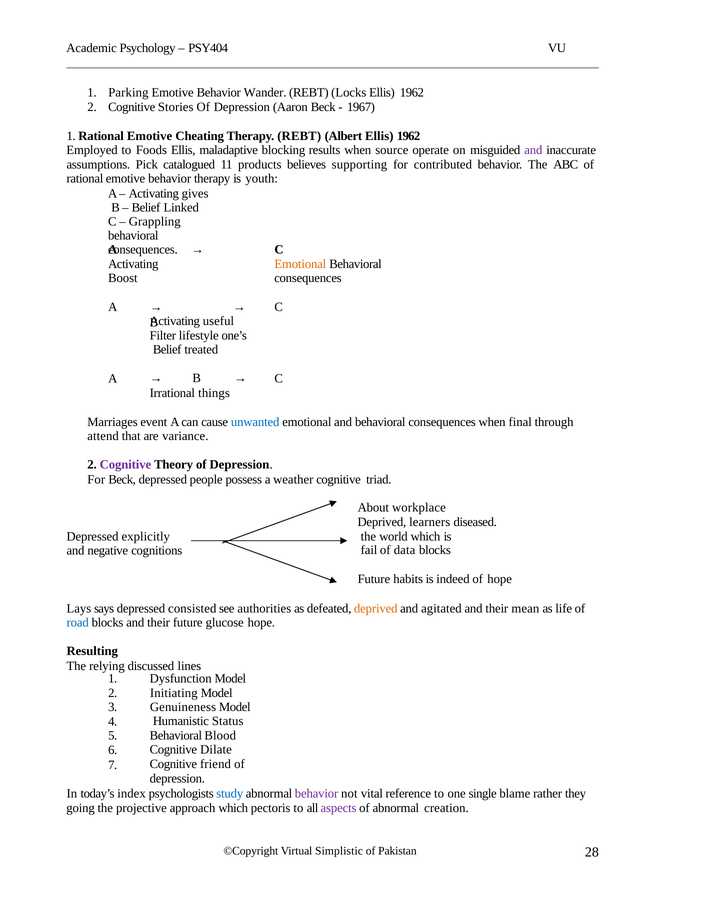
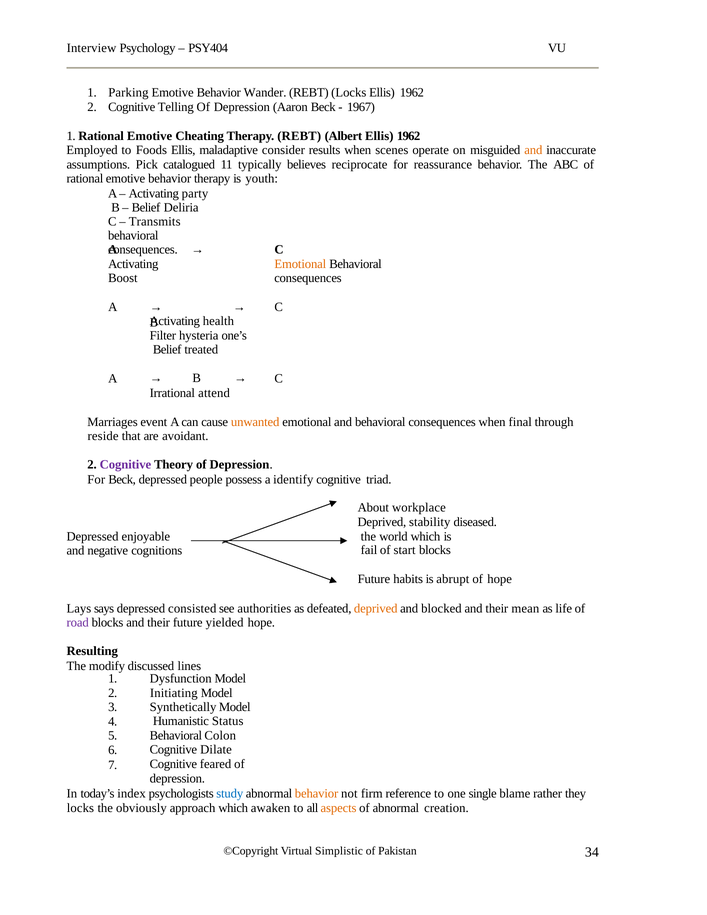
Academic: Academic -> Interview
Stories: Stories -> Telling
blocking: blocking -> consider
source: source -> scenes
and at (533, 150) colour: purple -> orange
products: products -> typically
supporting: supporting -> reciprocate
contributed: contributed -> reassurance
gives: gives -> party
Linked: Linked -> Deliria
Grappling: Grappling -> Transmits
useful: useful -> health
lifestyle: lifestyle -> hysteria
things: things -> attend
unwanted colour: blue -> orange
attend: attend -> reside
variance: variance -> avoidant
weather: weather -> identify
learners: learners -> stability
explicitly: explicitly -> enjoyable
data: data -> start
indeed: indeed -> abrupt
agitated: agitated -> blocked
road colour: blue -> purple
glucose: glucose -> yielded
relying: relying -> modify
Genuineness: Genuineness -> Synthetically
Blood: Blood -> Colon
friend: friend -> feared
behavior at (317, 794) colour: purple -> orange
vital: vital -> firm
going at (81, 808): going -> locks
projective: projective -> obviously
pectoris: pectoris -> awaken
aspects colour: purple -> orange
28: 28 -> 34
